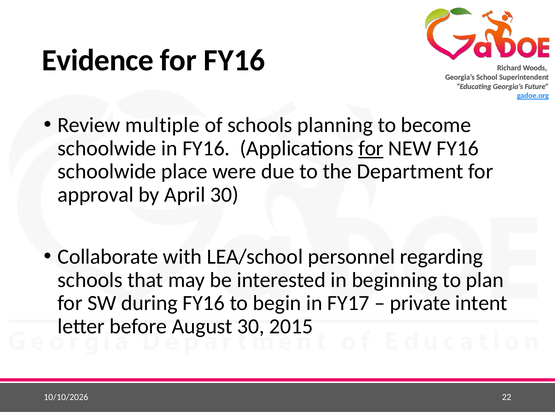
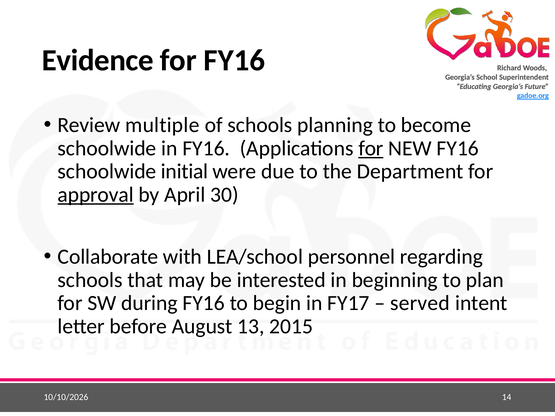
place: place -> initial
approval underline: none -> present
private: private -> served
August 30: 30 -> 13
22: 22 -> 14
